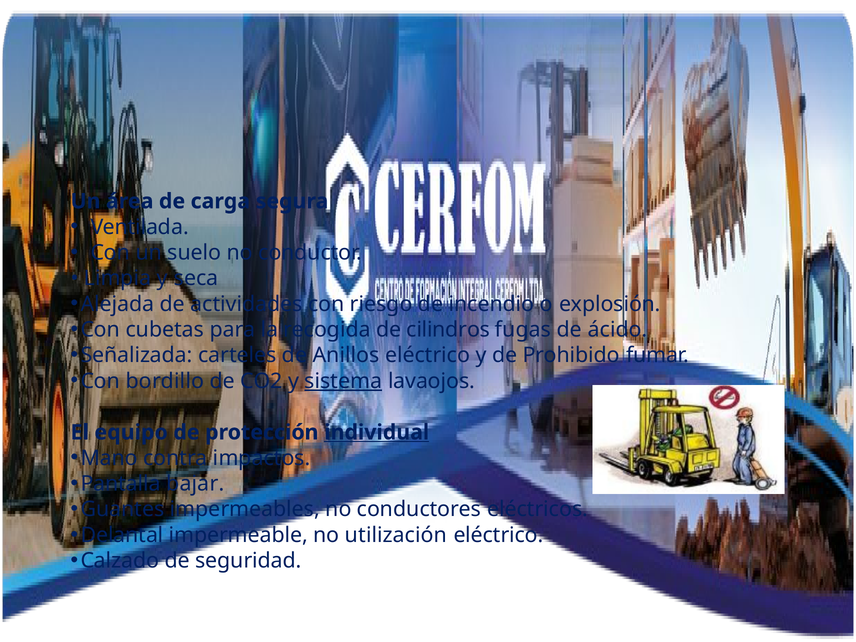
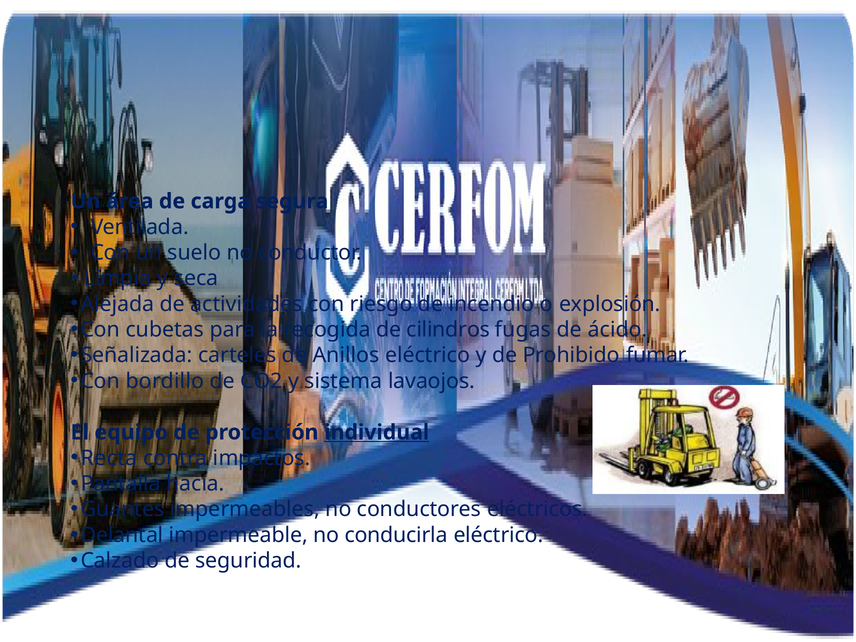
sistema underline: present -> none
Mano: Mano -> Recta
bajar: bajar -> hacia
utilización: utilización -> conducirla
